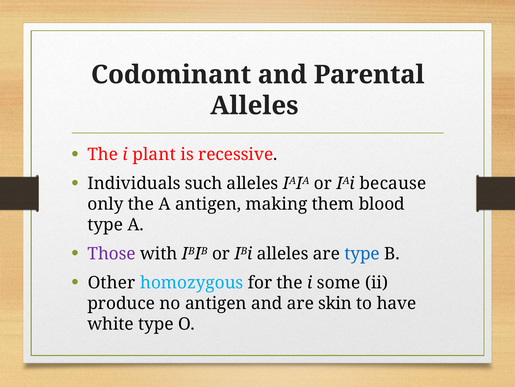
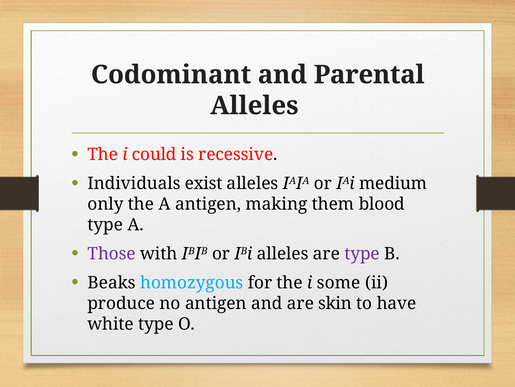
plant: plant -> could
such: such -> exist
because: because -> medium
type at (362, 253) colour: blue -> purple
Other: Other -> Beaks
